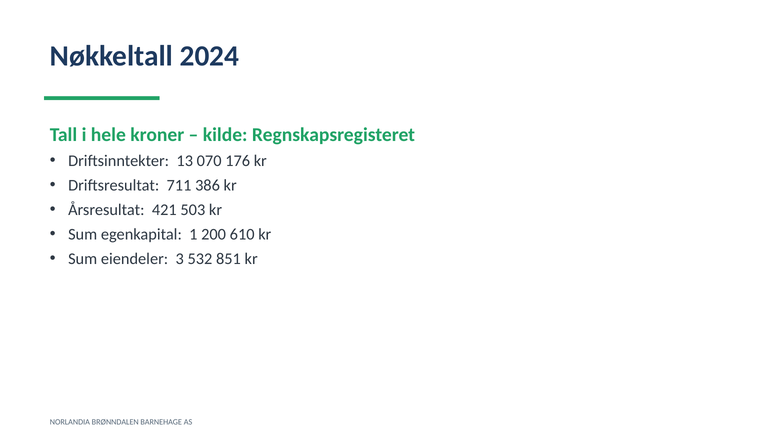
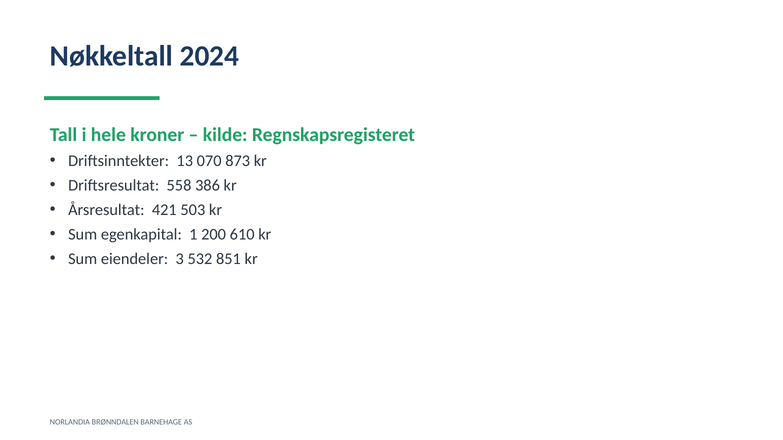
176: 176 -> 873
711: 711 -> 558
